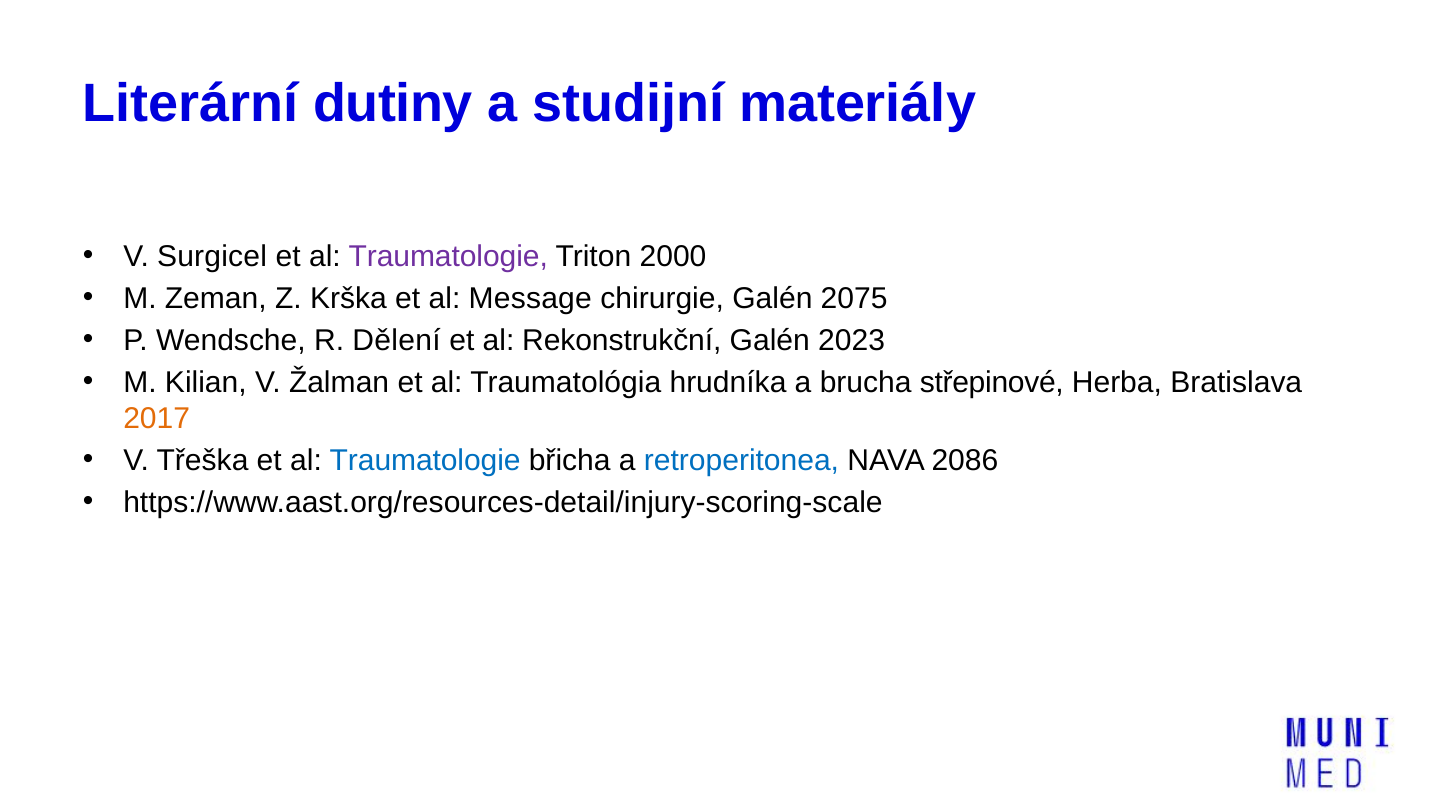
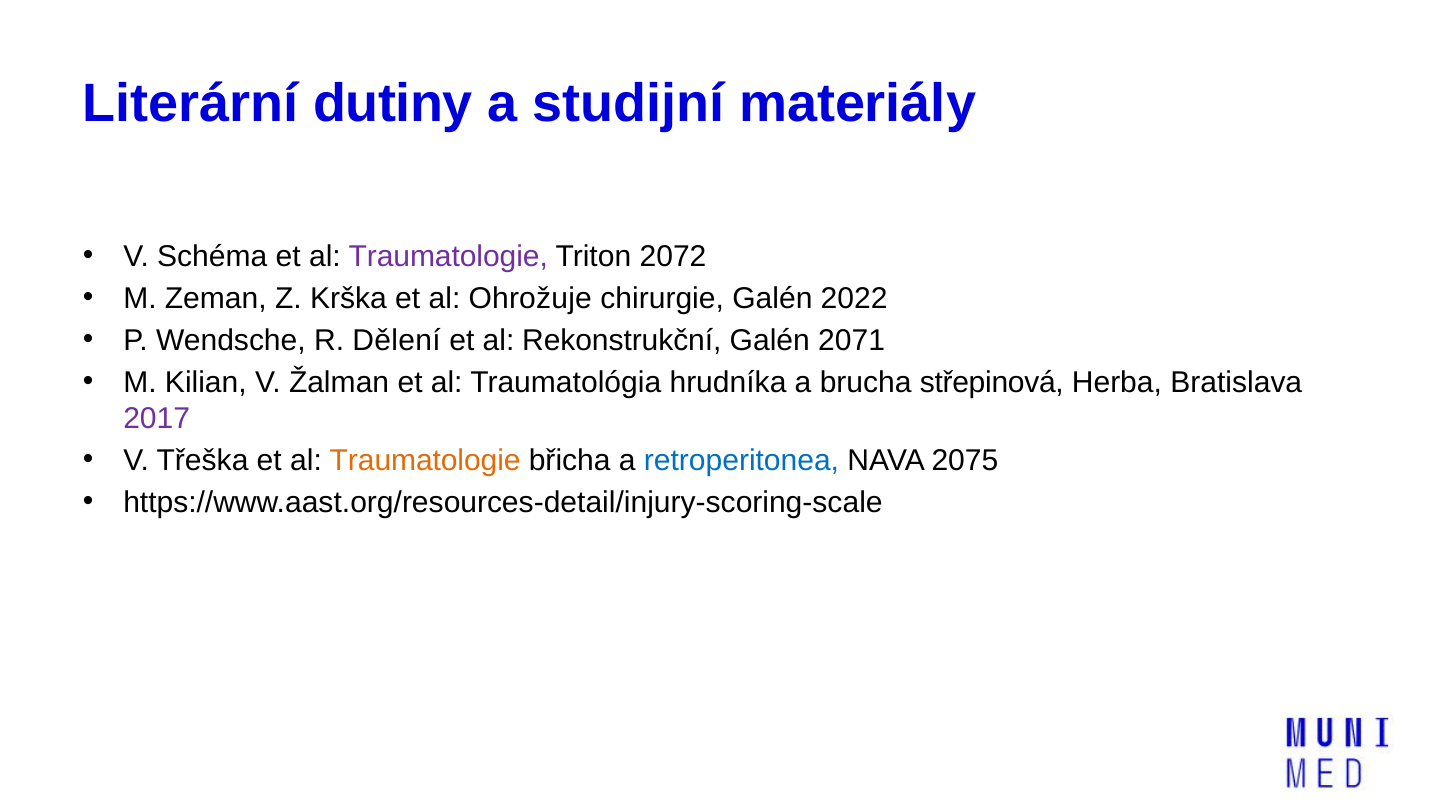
Surgicel: Surgicel -> Schéma
2000: 2000 -> 2072
Message: Message -> Ohrožuje
2075: 2075 -> 2022
2023: 2023 -> 2071
střepinové: střepinové -> střepinová
2017 colour: orange -> purple
Traumatologie at (425, 461) colour: blue -> orange
2086: 2086 -> 2075
